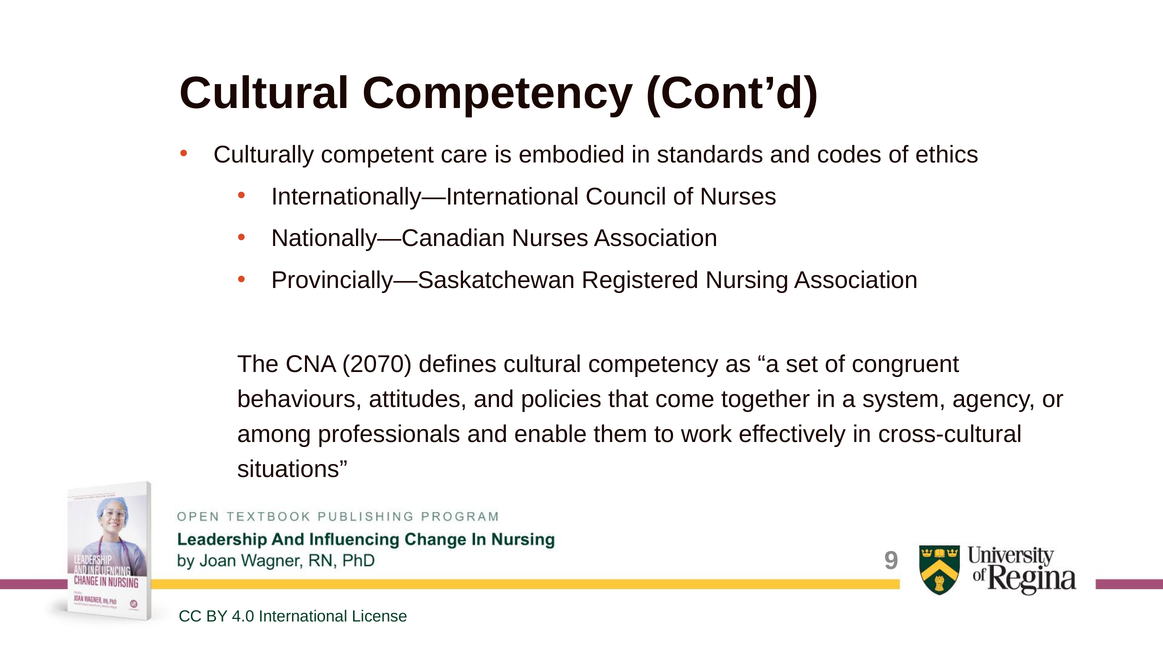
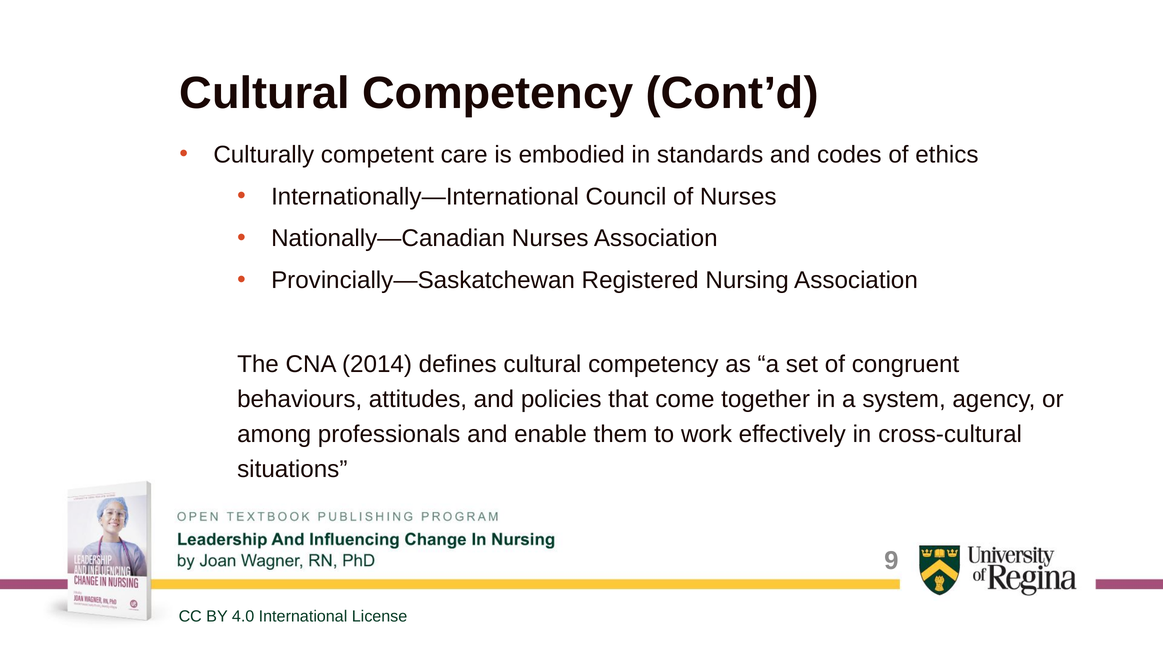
2070: 2070 -> 2014
